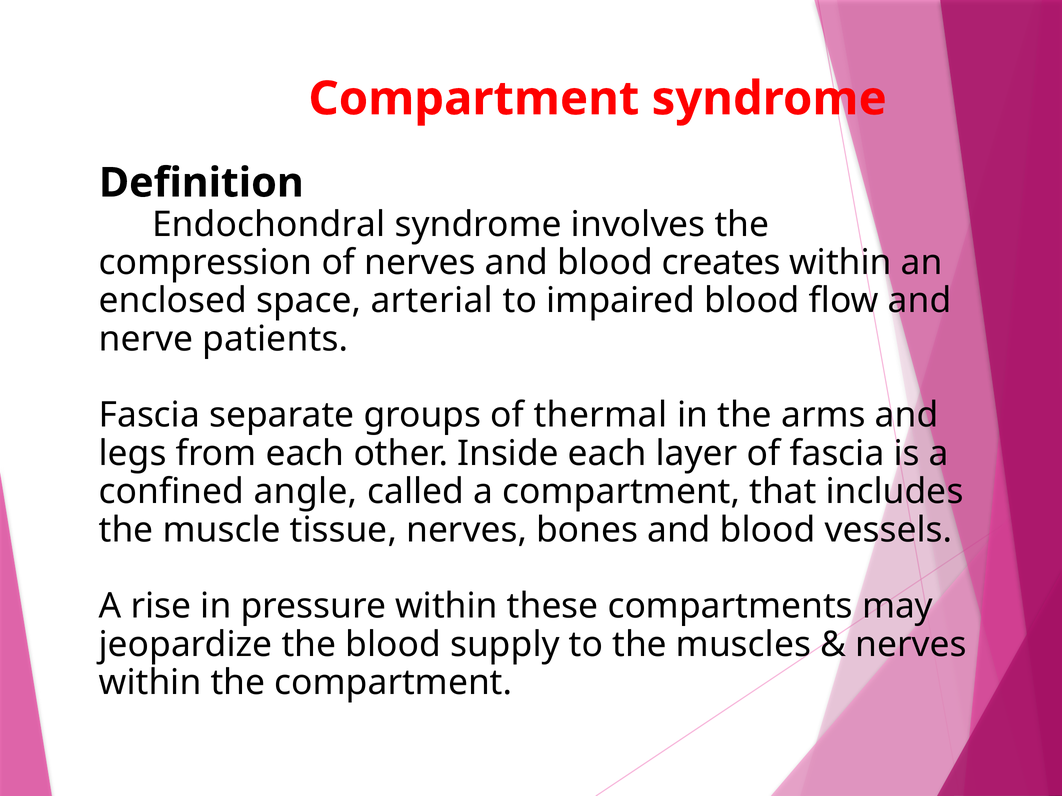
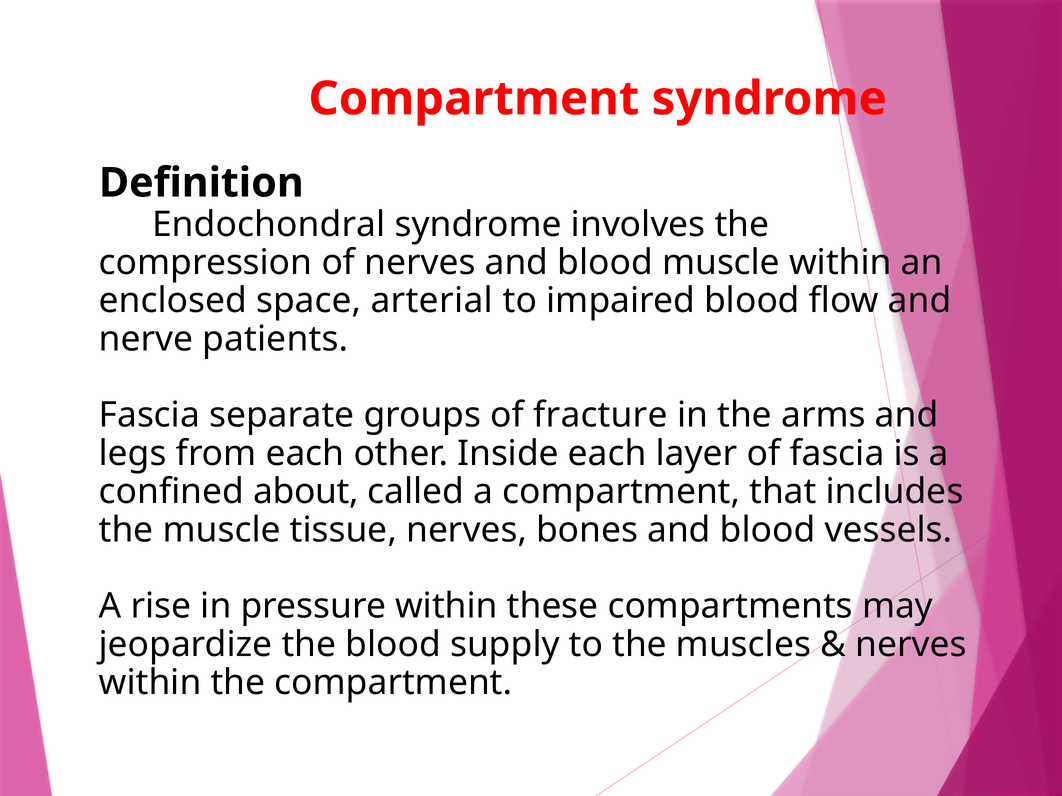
blood creates: creates -> muscle
thermal: thermal -> fracture
angle: angle -> about
